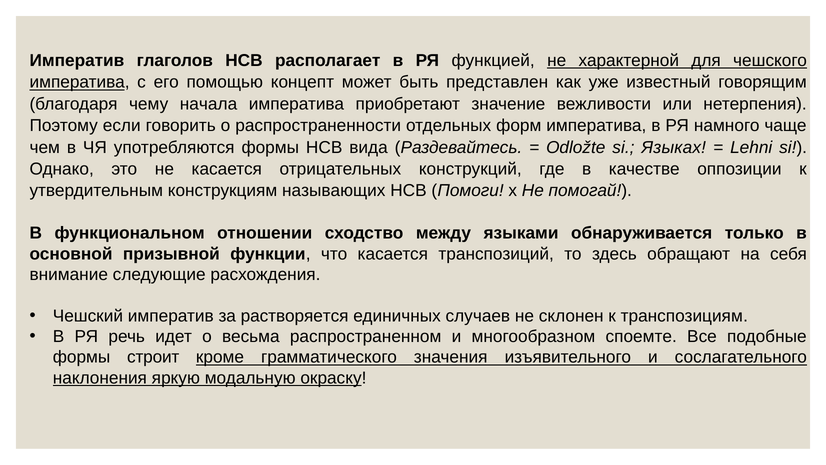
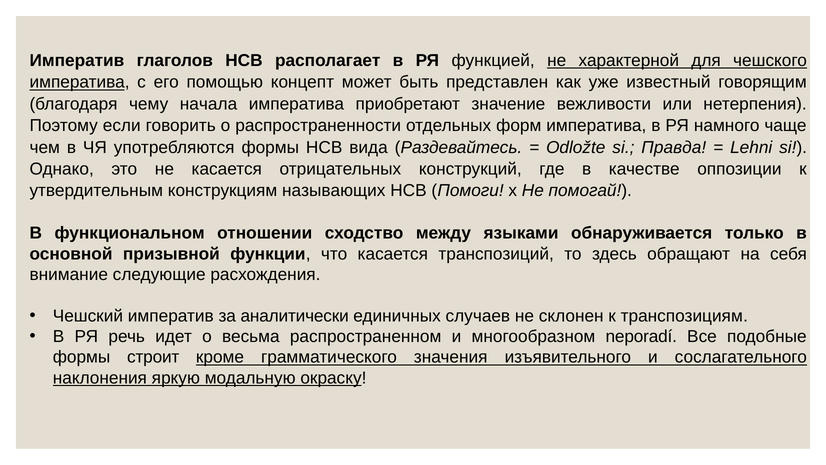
Языках: Языках -> Правда
растворяется: растворяется -> аналитически
споемте: споемте -> neporadí
